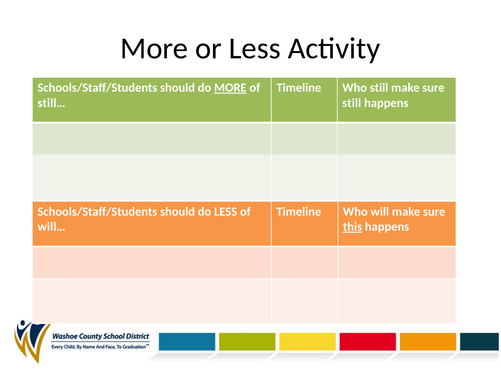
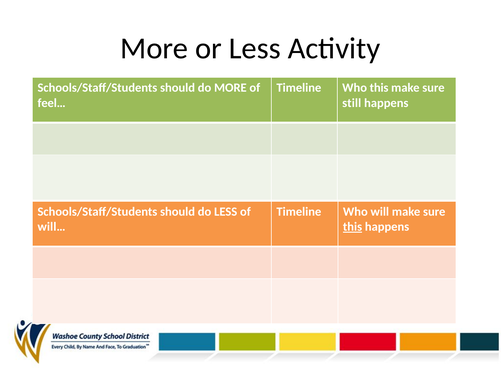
MORE at (230, 88) underline: present -> none
Who still: still -> this
still…: still… -> feel…
